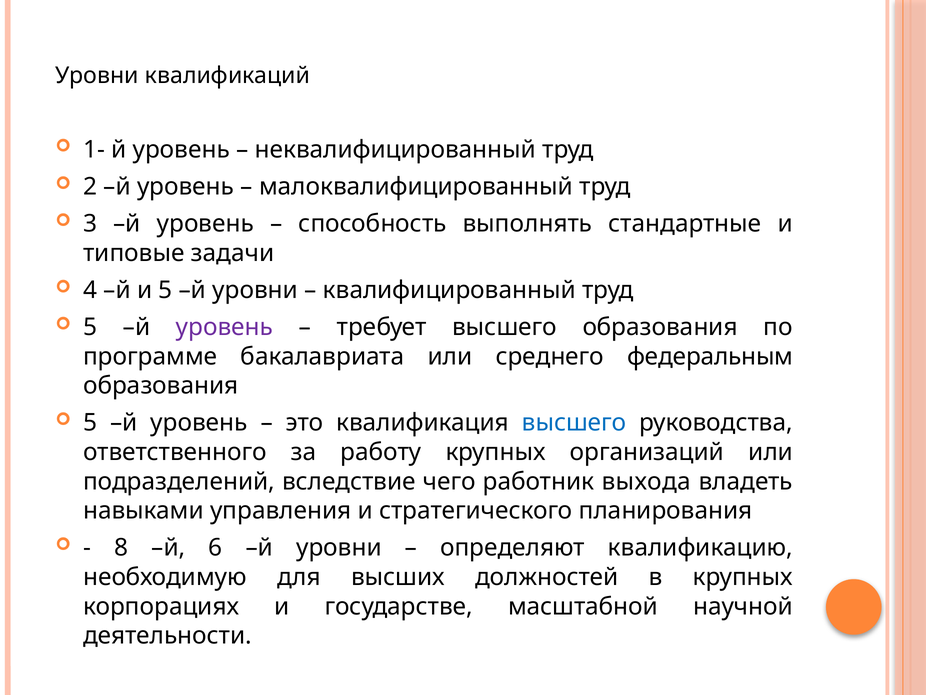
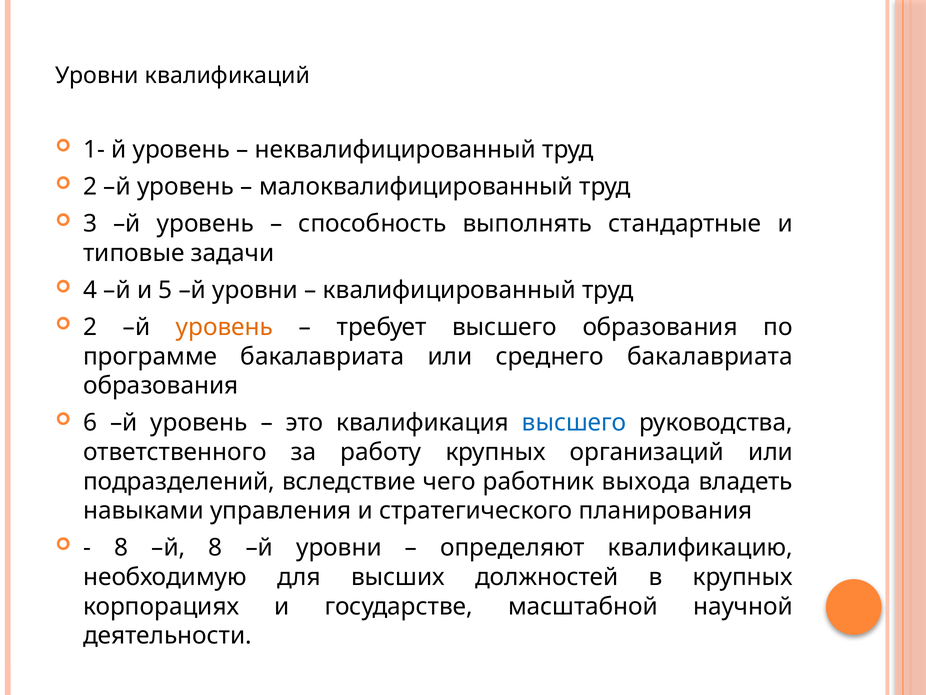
5 at (90, 327): 5 -> 2
уровень at (225, 327) colour: purple -> orange
среднего федеральным: федеральным -> бакалавриата
5 at (90, 423): 5 -> 6
й 6: 6 -> 8
